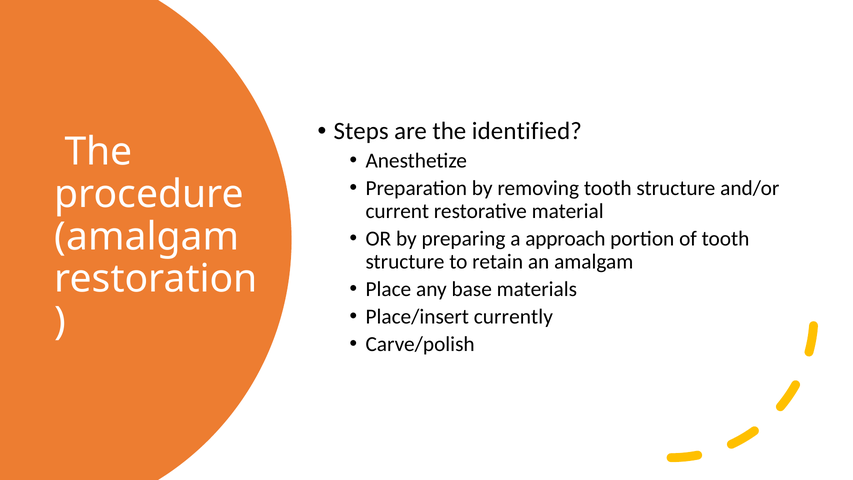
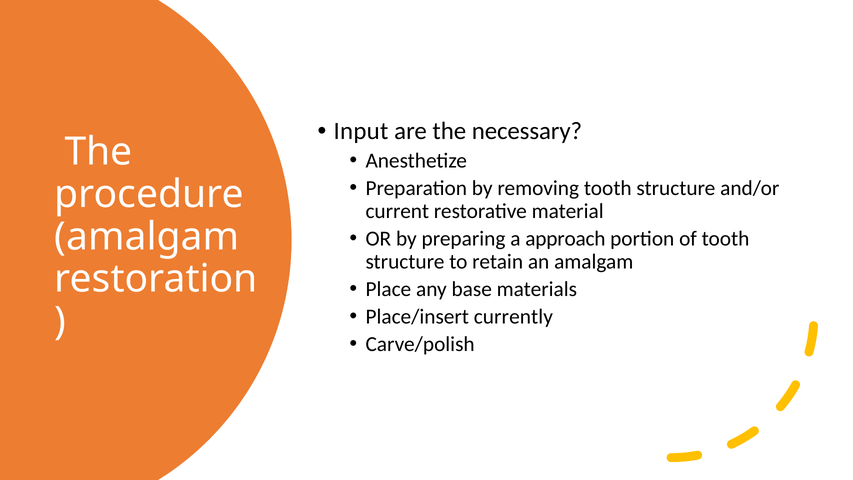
Steps: Steps -> Input
identified: identified -> necessary
